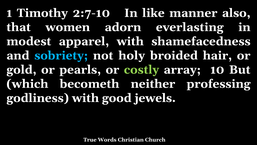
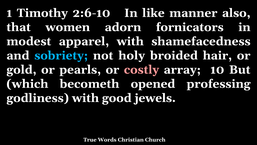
2:7-10: 2:7-10 -> 2:6-10
everlasting: everlasting -> fornicators
costly colour: light green -> pink
neither: neither -> opened
